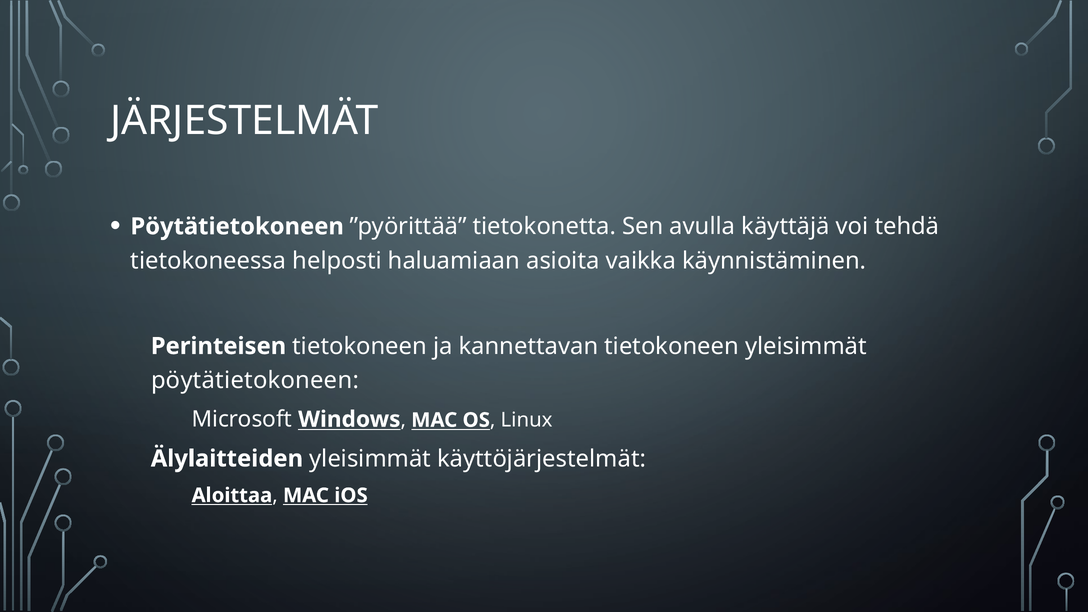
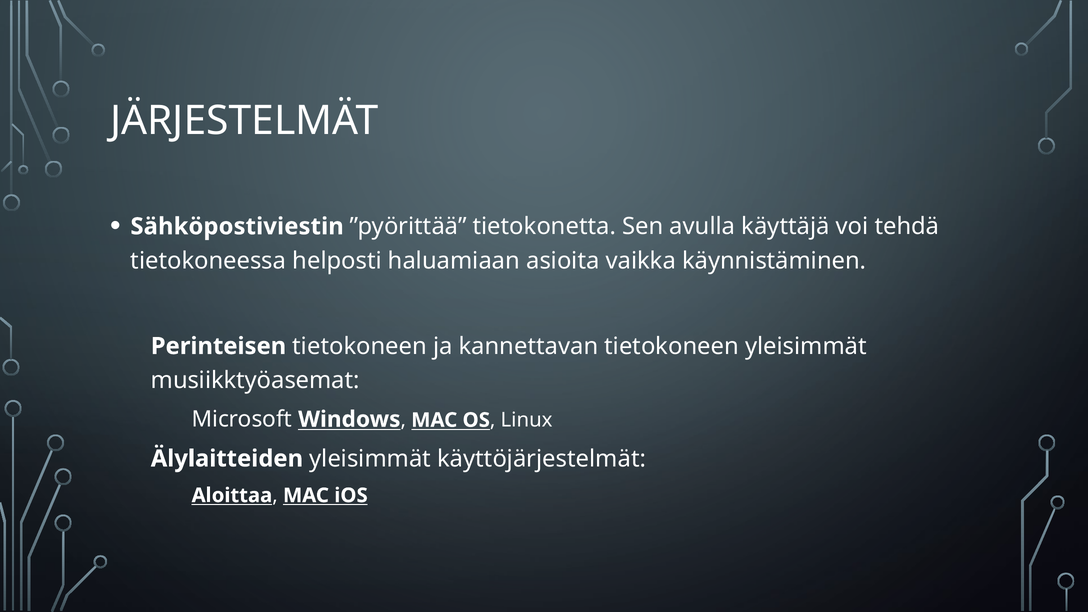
Pöytätietokoneen at (237, 226): Pöytätietokoneen -> Sähköpostiviestin
pöytätietokoneen at (255, 380): pöytätietokoneen -> musiikktyöasemat
